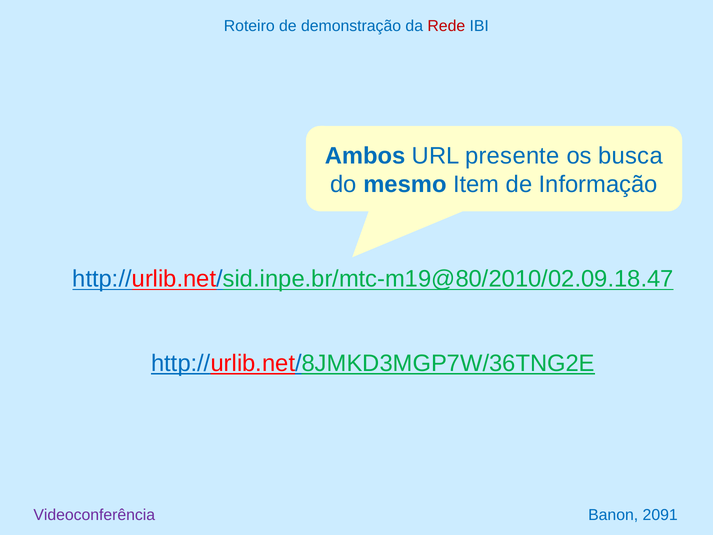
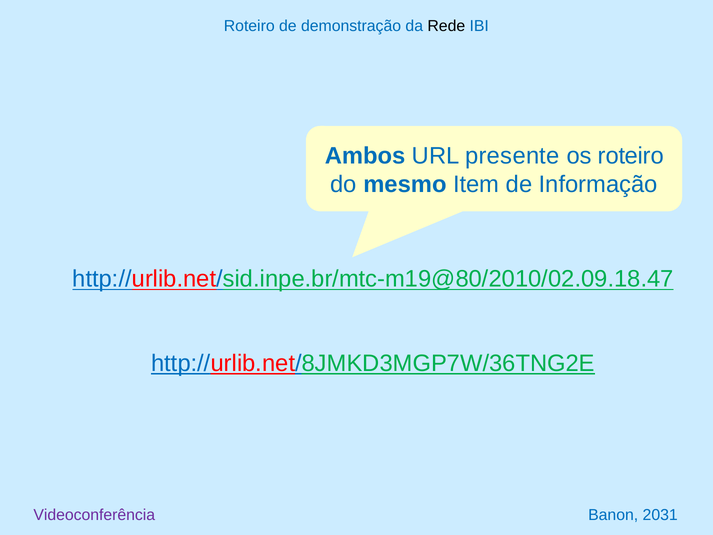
Rede colour: red -> black
os busca: busca -> roteiro
2091: 2091 -> 2031
